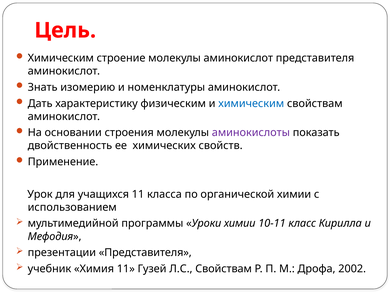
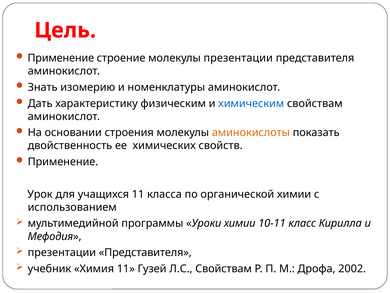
Химическим at (61, 58): Химическим -> Применение
молекулы аминокислот: аминокислот -> презентации
аминокислоты colour: purple -> orange
